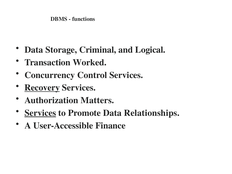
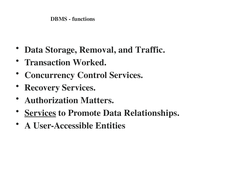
Criminal: Criminal -> Removal
Logical: Logical -> Traffic
Recovery underline: present -> none
Finance: Finance -> Entities
